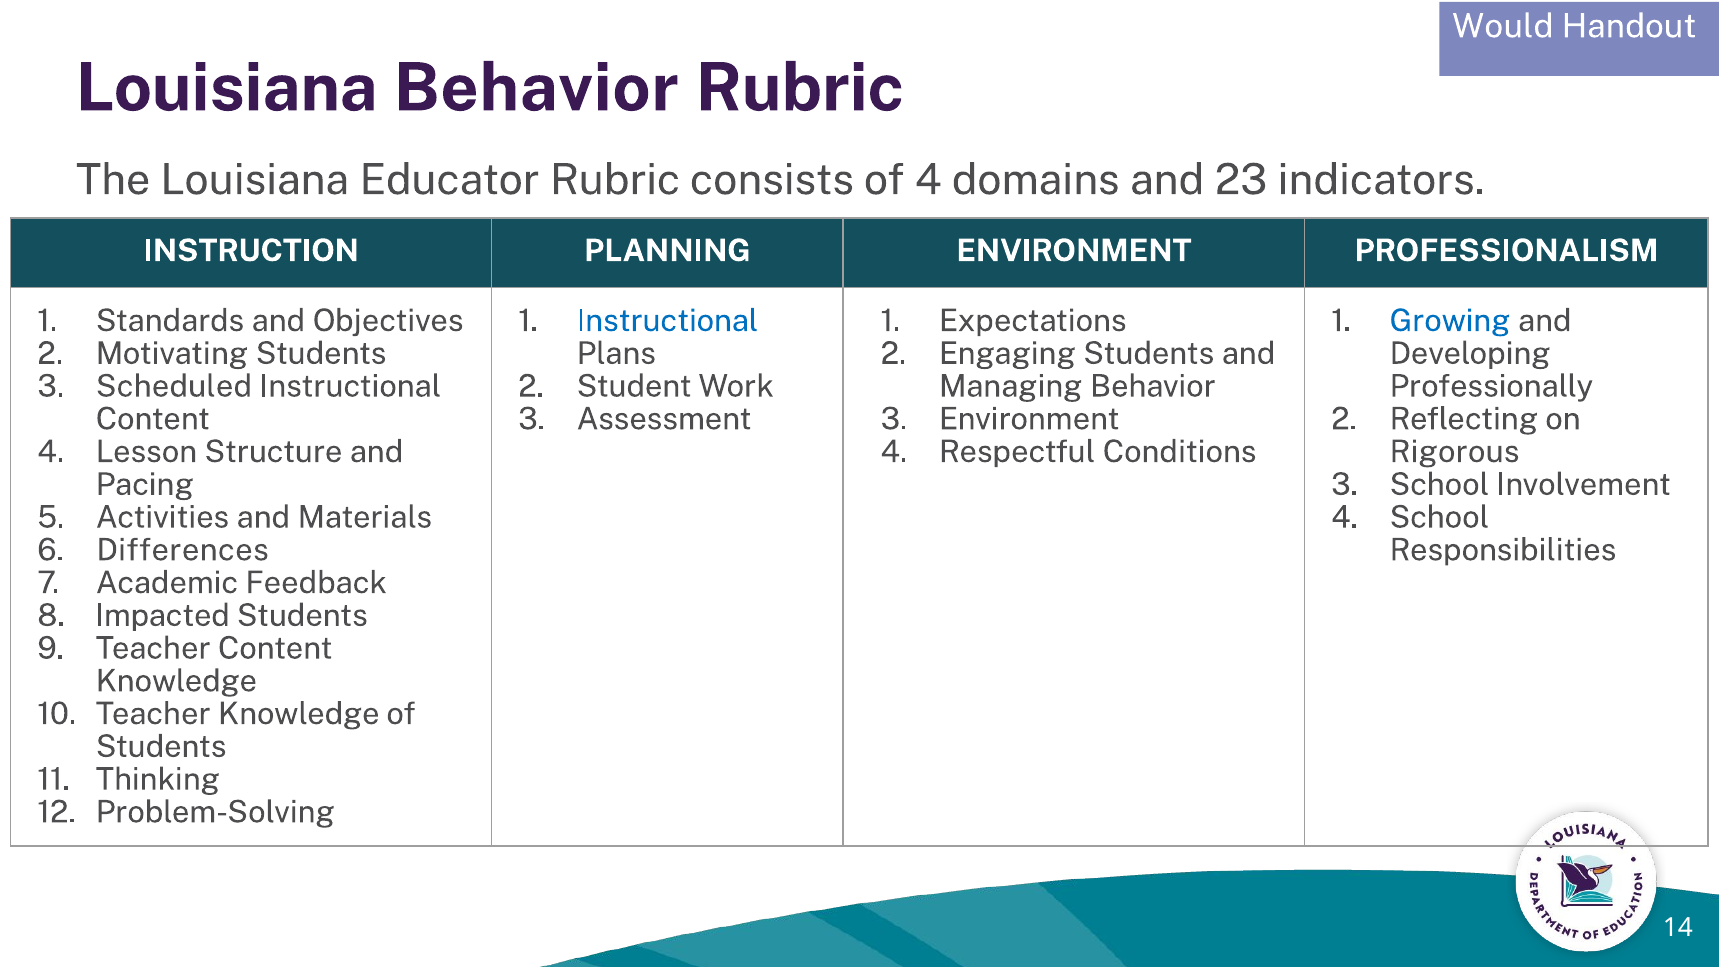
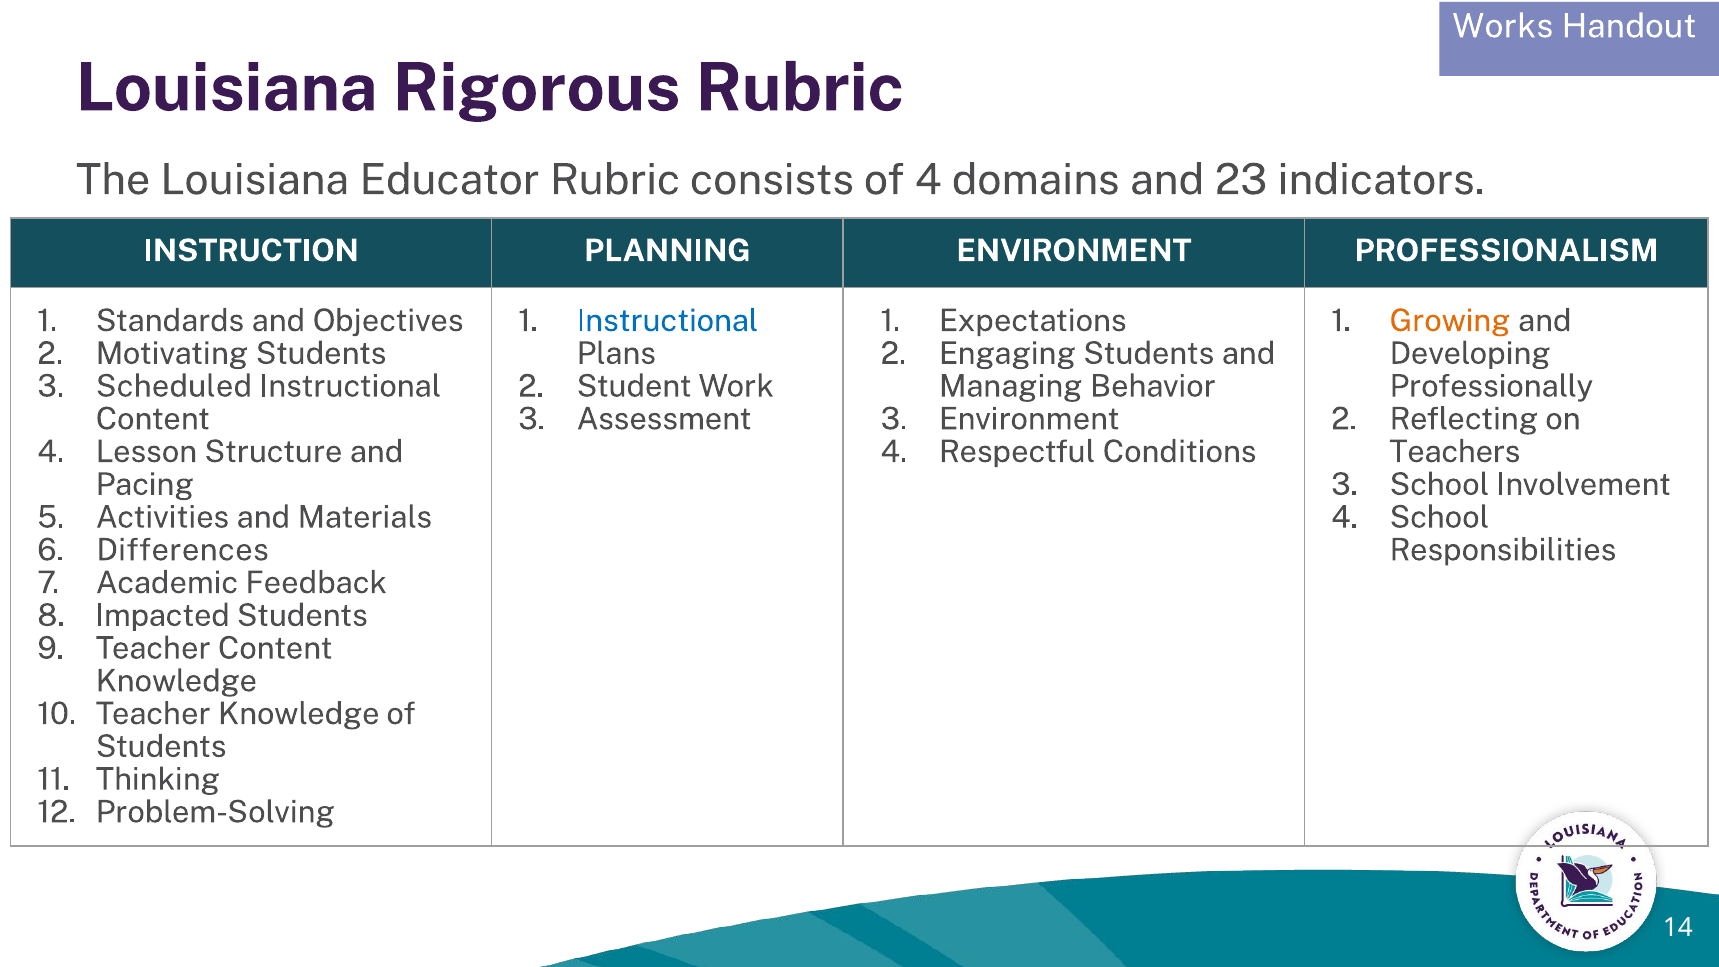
Would: Would -> Works
Louisiana Behavior: Behavior -> Rigorous
Growing colour: blue -> orange
Rigorous: Rigorous -> Teachers
